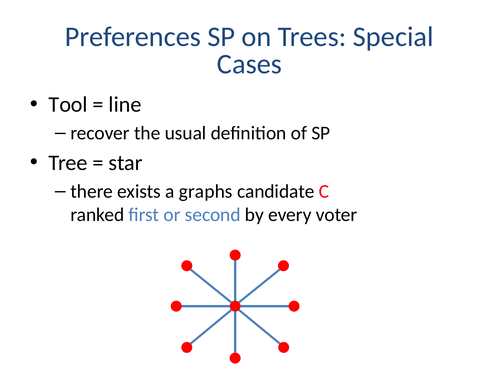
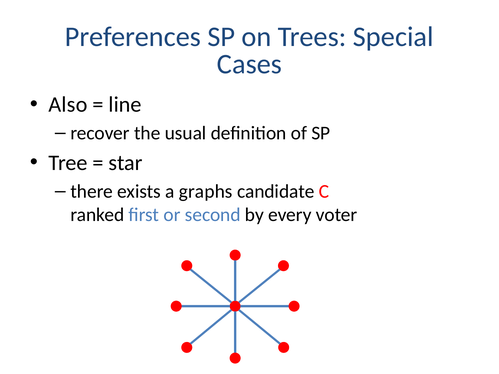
Tool: Tool -> Also
